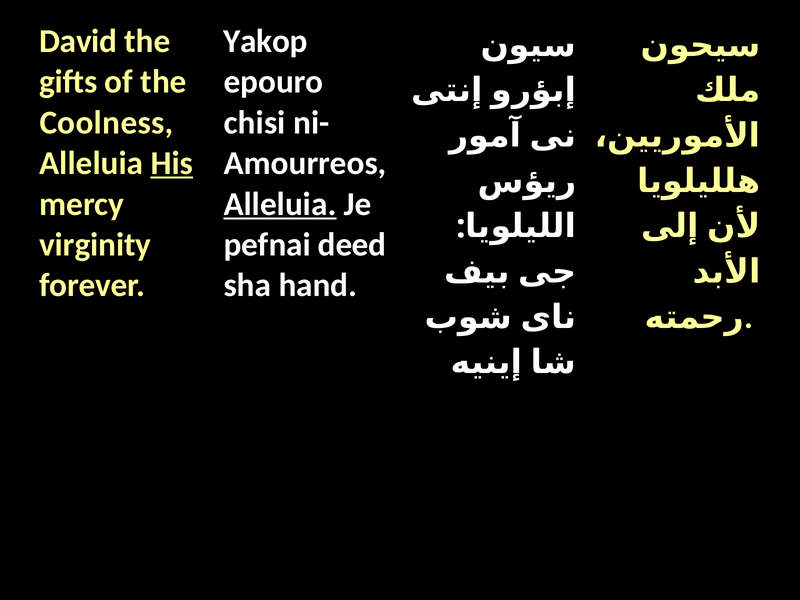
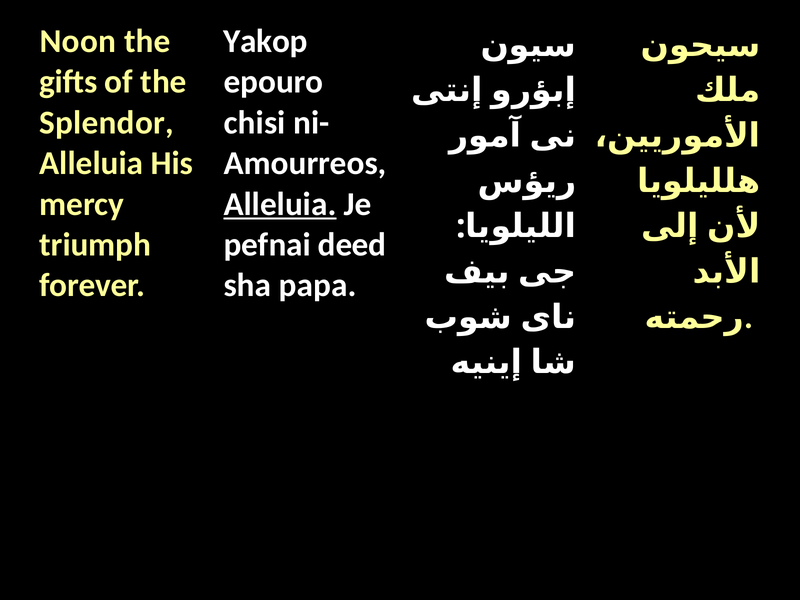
David: David -> Noon
Coolness: Coolness -> Splendor
His underline: present -> none
virginity: virginity -> triumph
hand: hand -> papa
